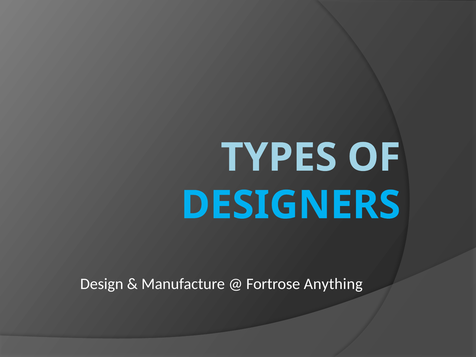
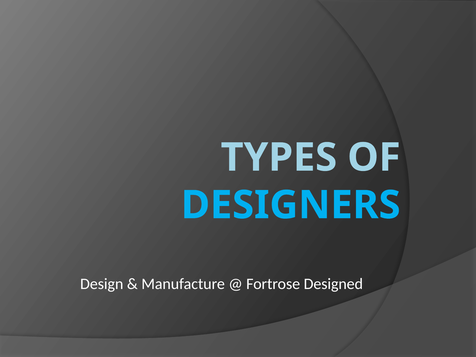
Anything: Anything -> Designed
